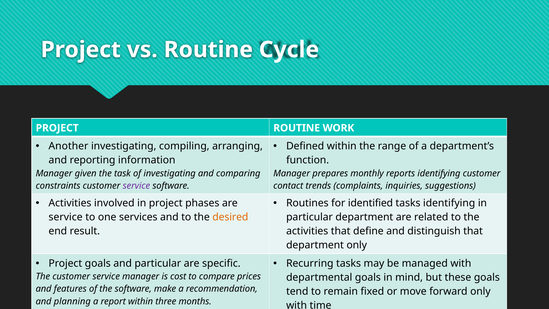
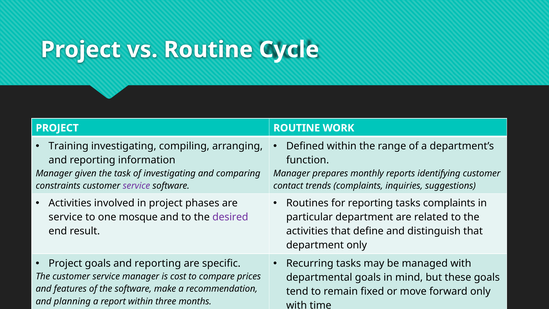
Another: Another -> Training
for identified: identified -> reporting
tasks identifying: identifying -> complaints
services: services -> mosque
desired colour: orange -> purple
goals and particular: particular -> reporting
